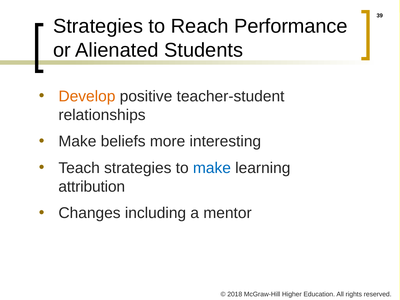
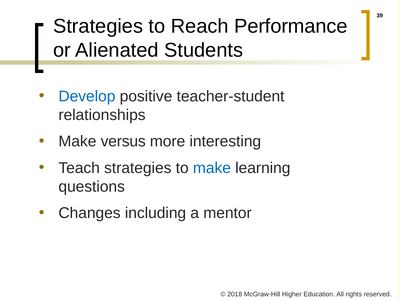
Develop colour: orange -> blue
beliefs: beliefs -> versus
attribution: attribution -> questions
